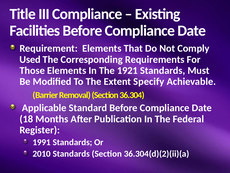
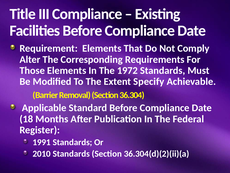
Used: Used -> Alter
1921: 1921 -> 1972
